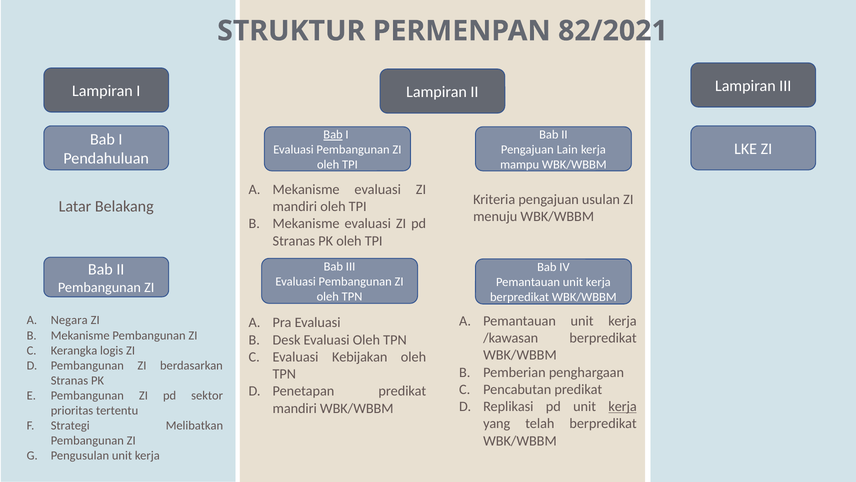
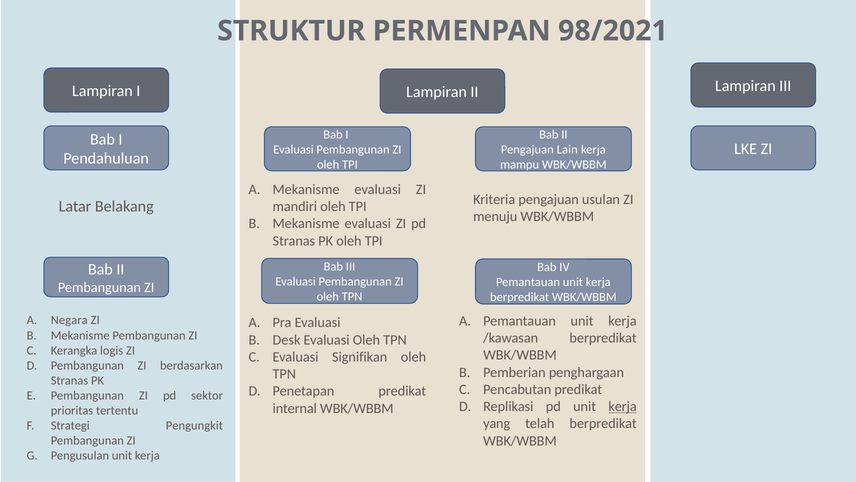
82/2021: 82/2021 -> 98/2021
Bab at (333, 135) underline: present -> none
Kebijakan: Kebijakan -> Signifikan
mandiri at (295, 408): mandiri -> internal
Melibatkan: Melibatkan -> Pengungkit
